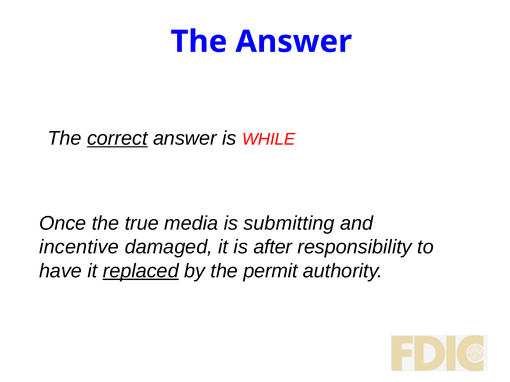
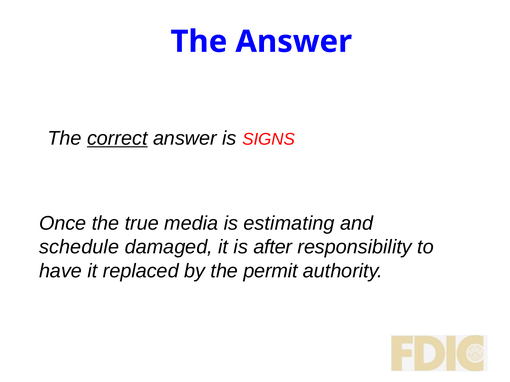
WHILE: WHILE -> SIGNS
submitting: submitting -> estimating
incentive: incentive -> schedule
replaced underline: present -> none
